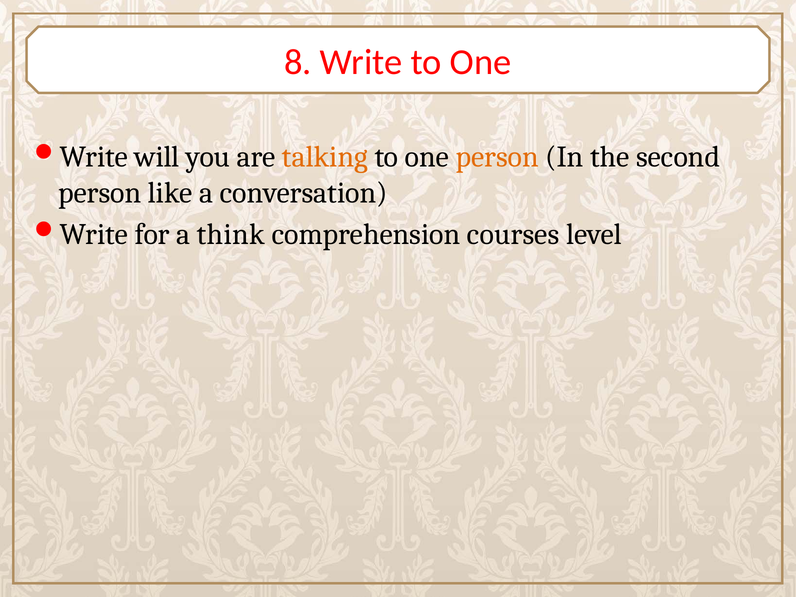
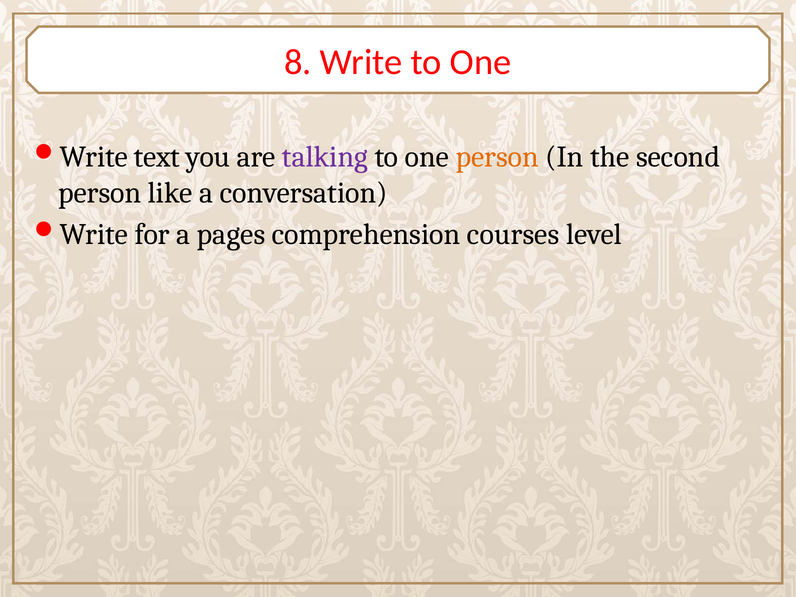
will: will -> text
talking colour: orange -> purple
think: think -> pages
